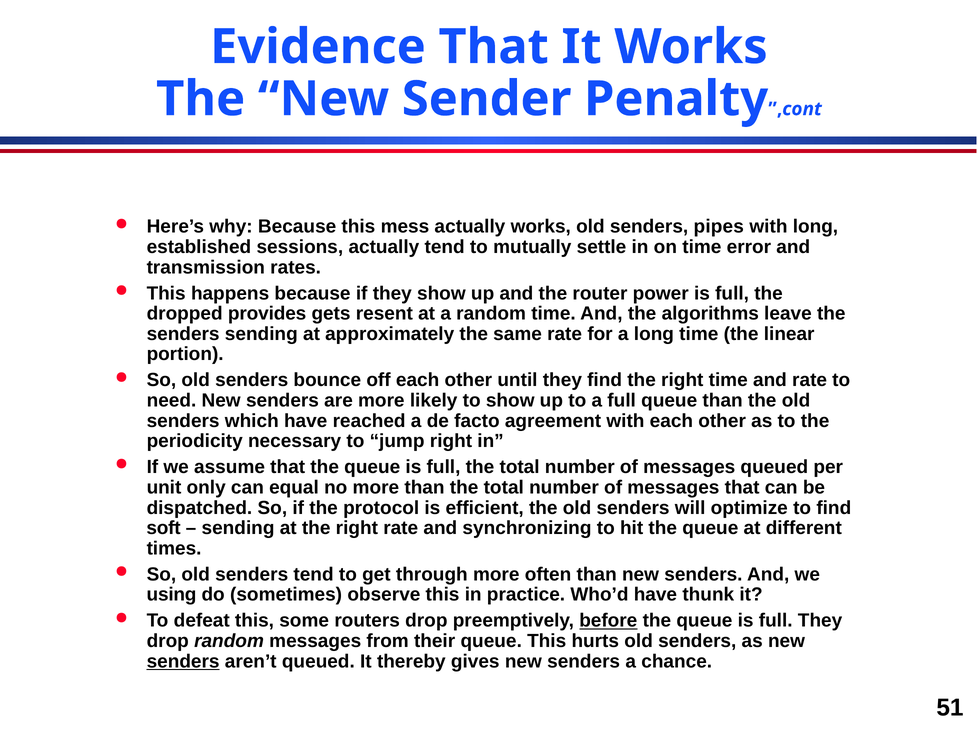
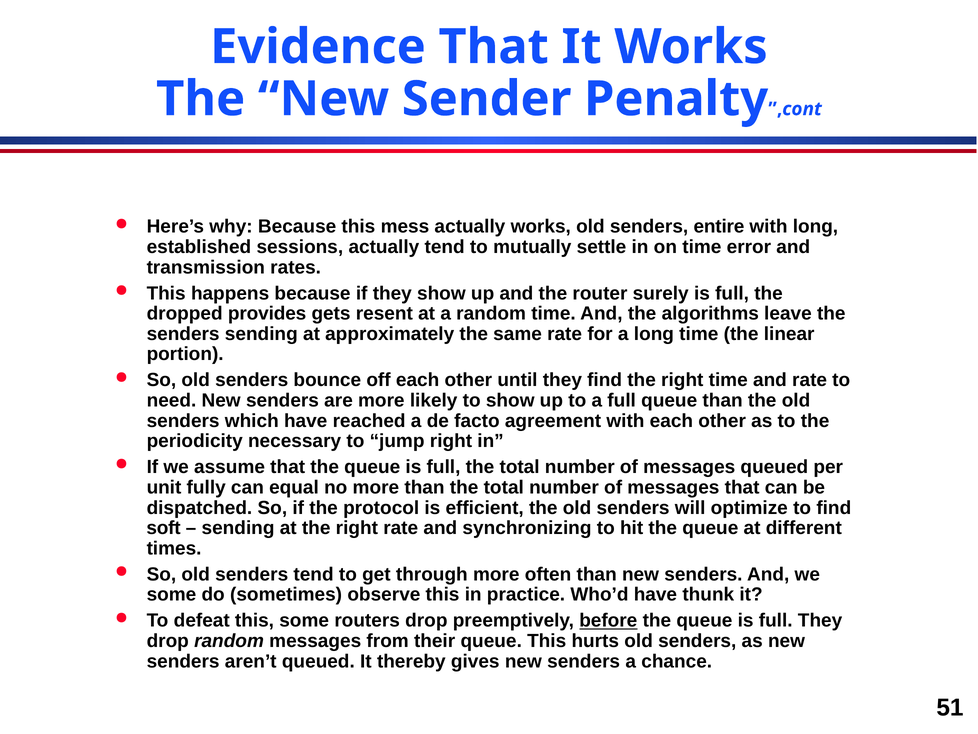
pipes: pipes -> entire
power: power -> surely
only: only -> fully
using at (172, 595): using -> some
senders at (183, 661) underline: present -> none
